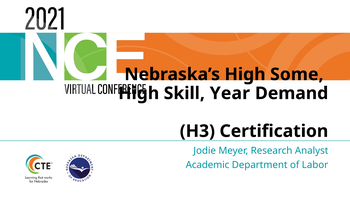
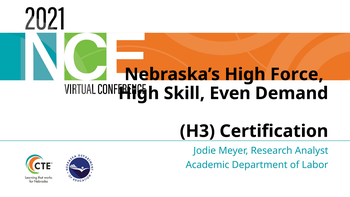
Some: Some -> Force
Year: Year -> Even
